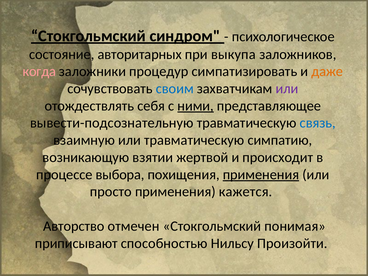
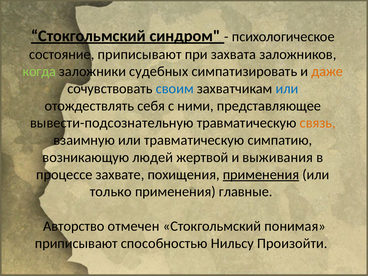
cостояние авторитарных: авторитарных -> приписывают
выкупа: выкупа -> захвата
когда colour: pink -> light green
процедур: процедур -> cудебных
или at (287, 89) colour: purple -> blue
ними underline: present -> none
связь colour: blue -> orange
взятии: взятии -> людей
происходит: происходит -> выживания
выбора: выбора -> захвате
просто: просто -> только
кажется: кажется -> главные
